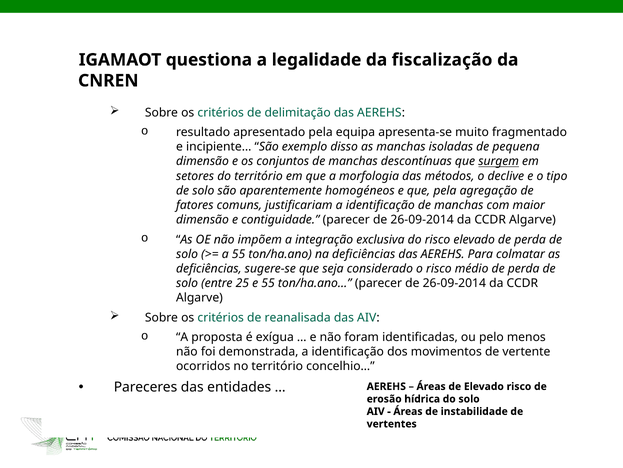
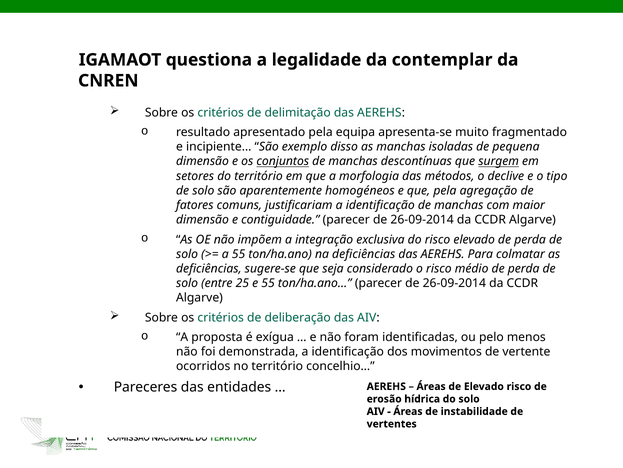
fiscalização: fiscalização -> contemplar
conjuntos underline: none -> present
reanalisada: reanalisada -> deliberação
